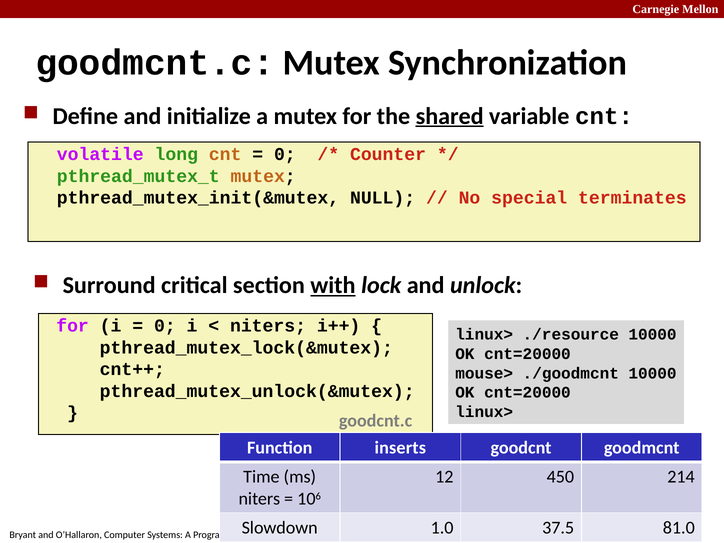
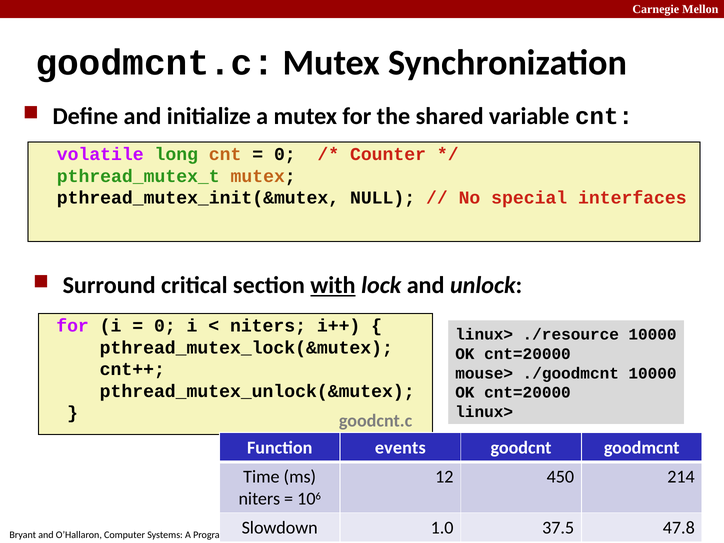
shared underline: present -> none
terminates: terminates -> interfaces
inserts: inserts -> events
81.0: 81.0 -> 47.8
